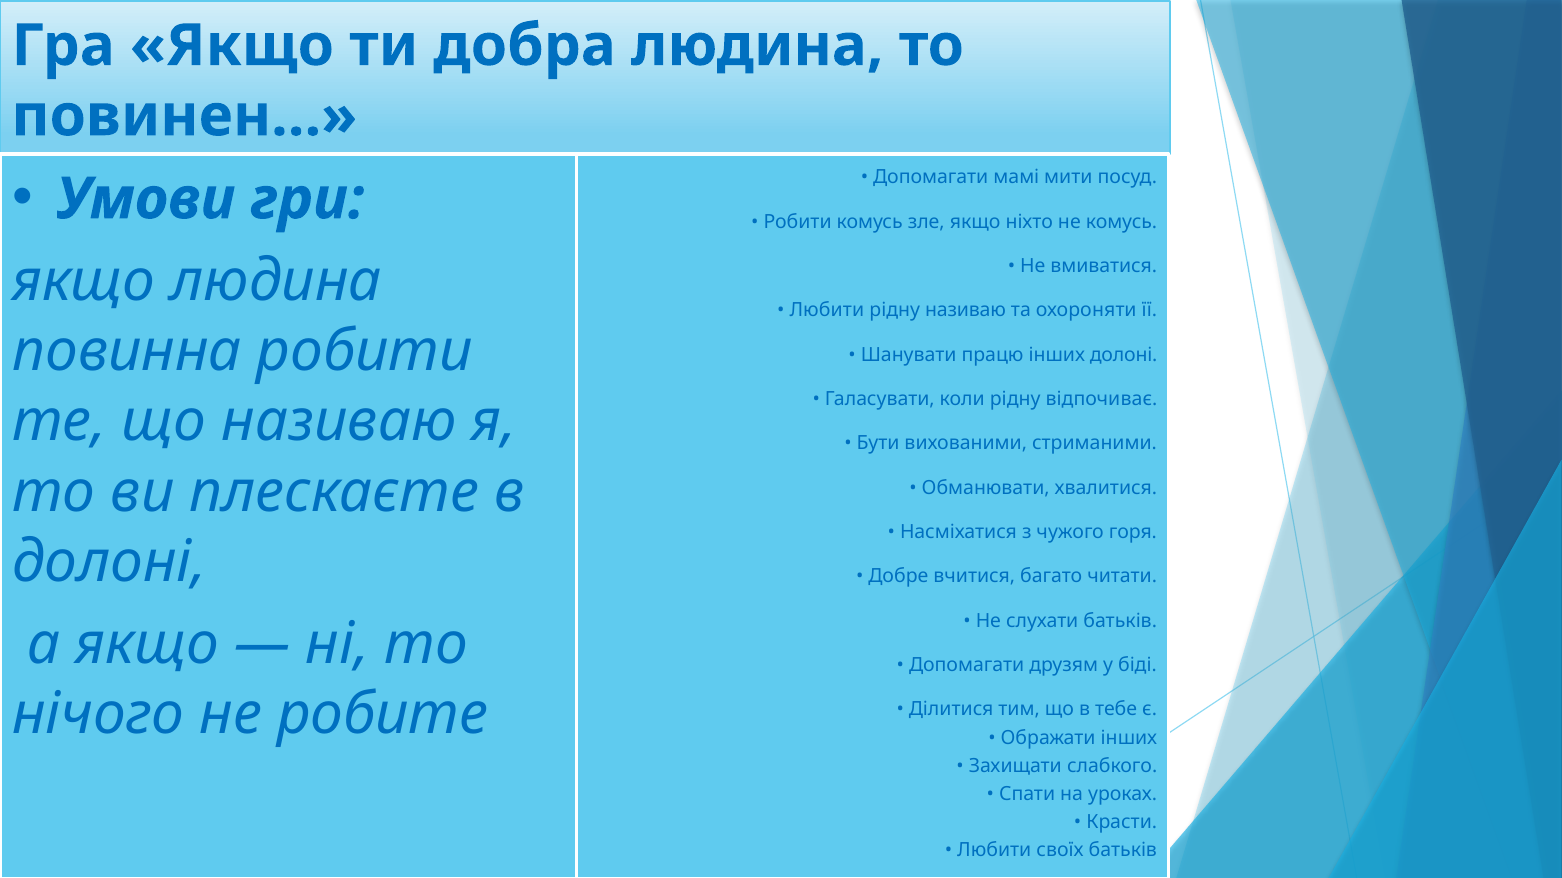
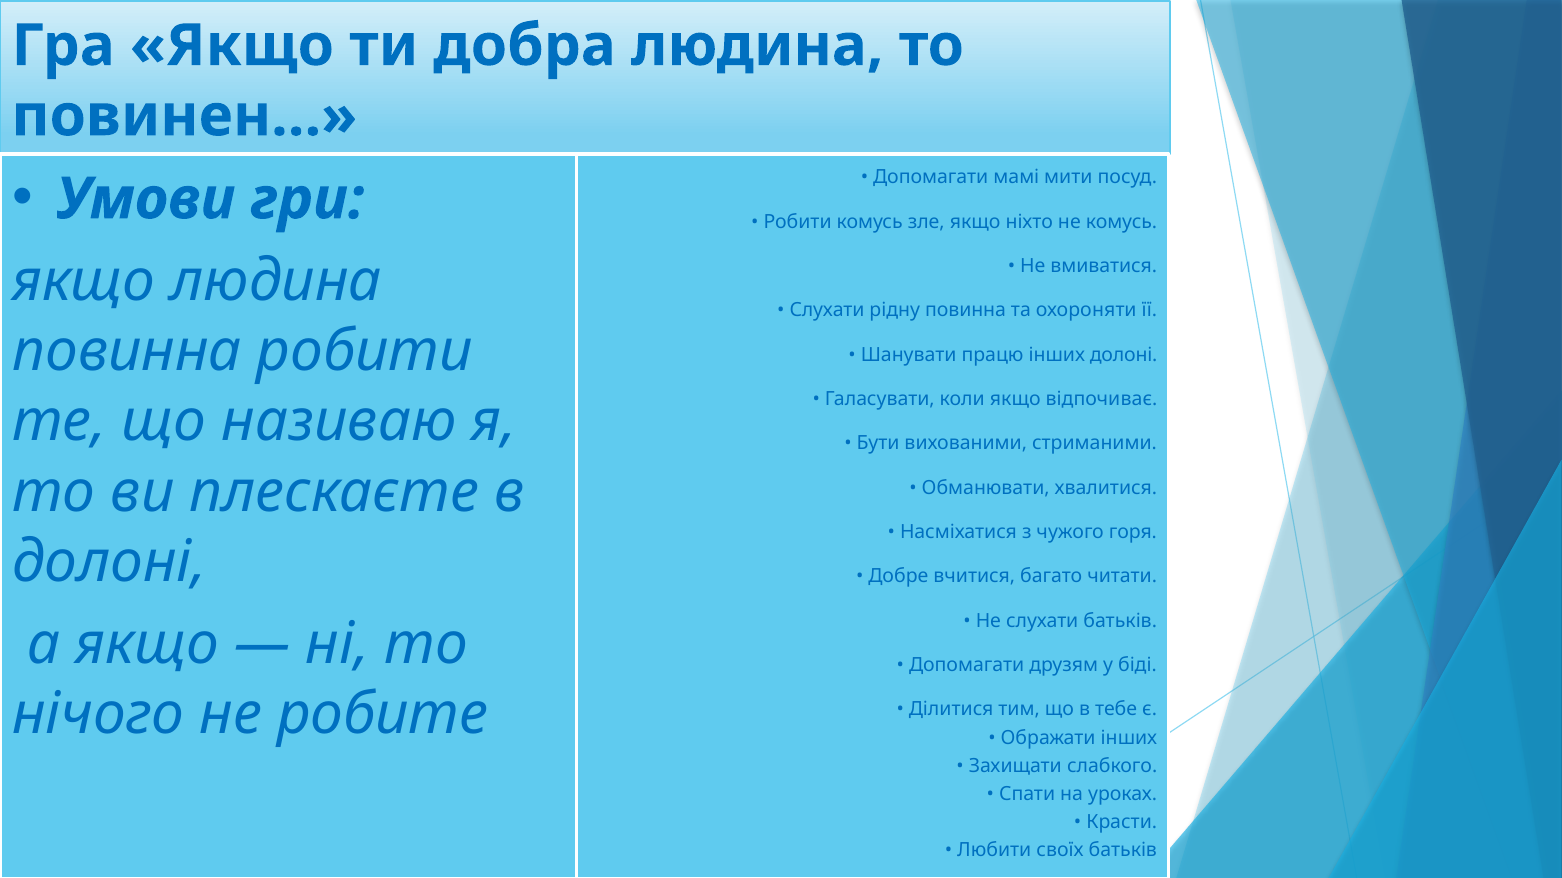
Любити at (827, 311): Любити -> Слухати
рідну називаю: називаю -> повинна
коли рідну: рідну -> якщо
